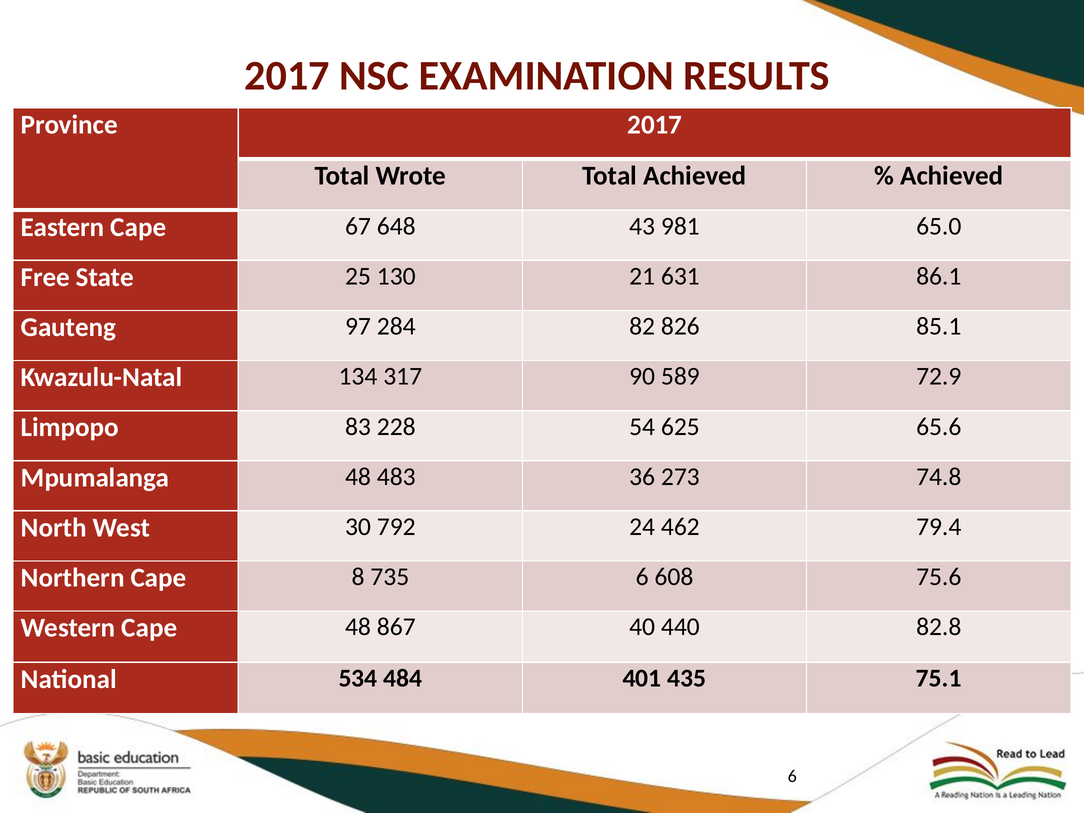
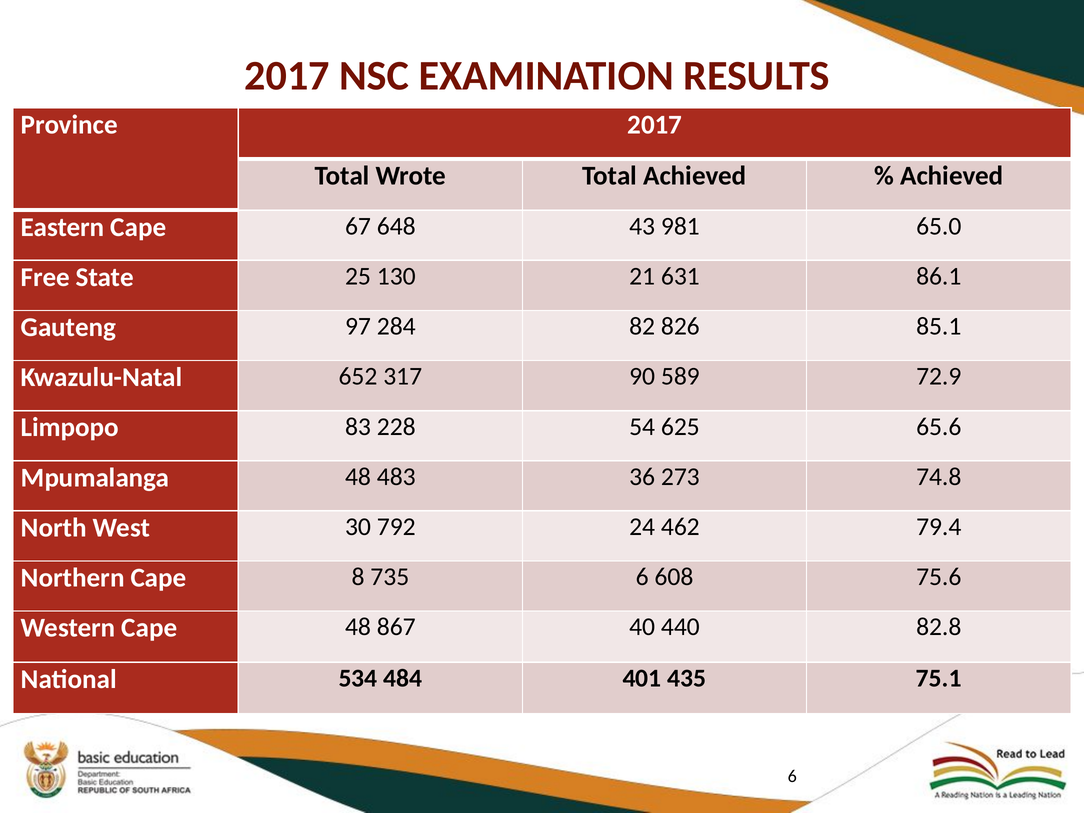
134: 134 -> 652
